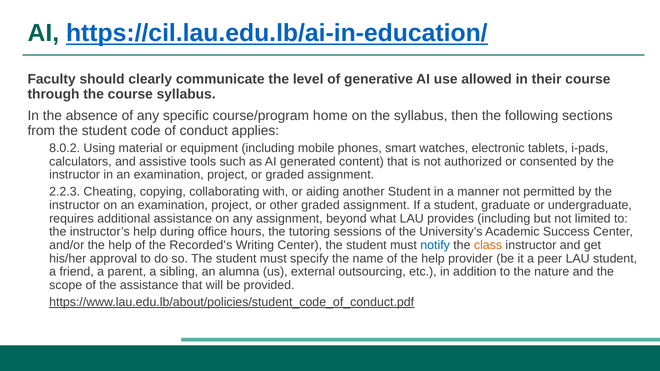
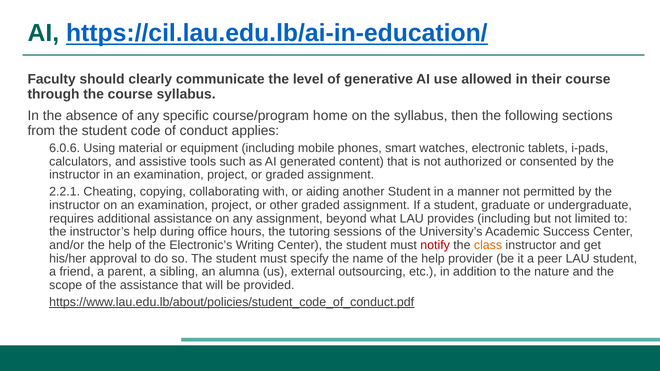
8.0.2: 8.0.2 -> 6.0.6
2.2.3: 2.2.3 -> 2.2.1
Recorded’s: Recorded’s -> Electronic’s
notify colour: blue -> red
